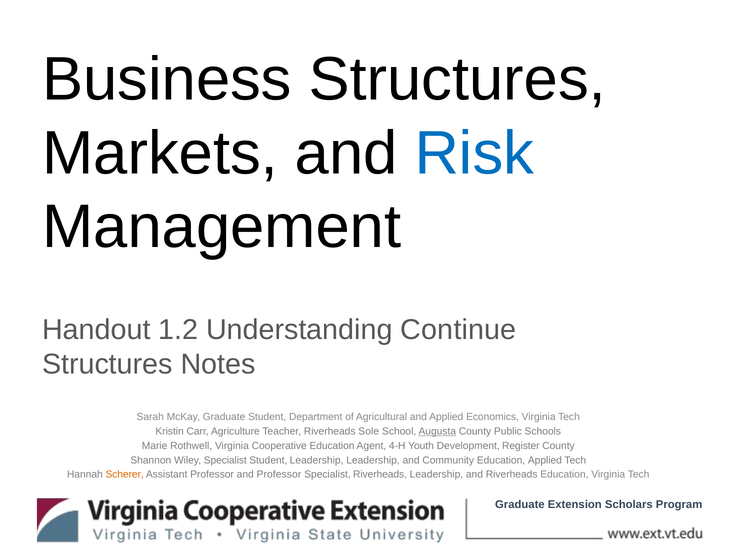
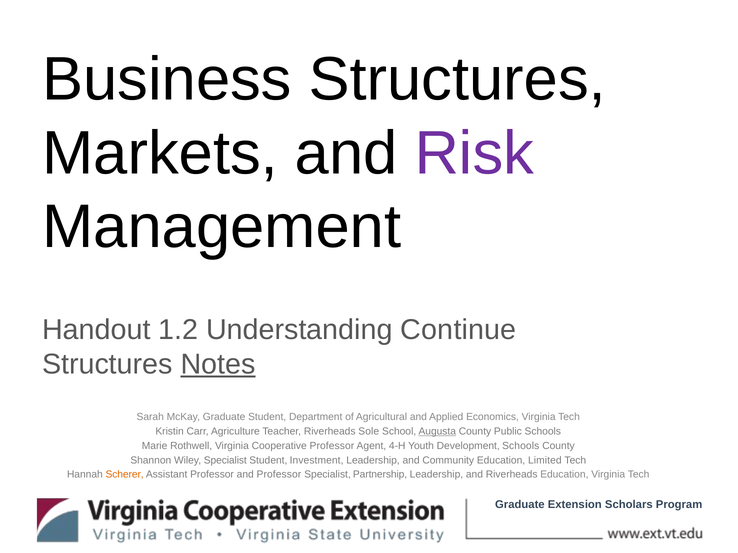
Risk colour: blue -> purple
Notes underline: none -> present
Cooperative Education: Education -> Professor
Development Register: Register -> Schools
Student Leadership: Leadership -> Investment
Education Applied: Applied -> Limited
Specialist Riverheads: Riverheads -> Partnership
